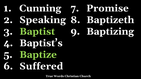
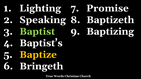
Cunning: Cunning -> Lighting
Baptize colour: light green -> yellow
Suffered: Suffered -> Bringeth
